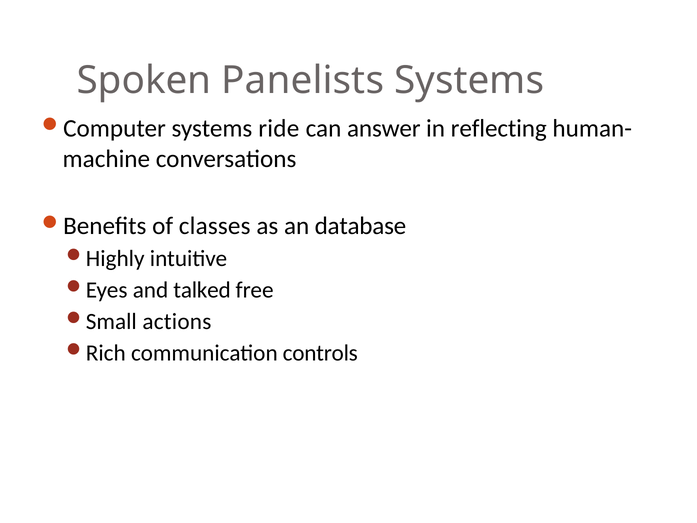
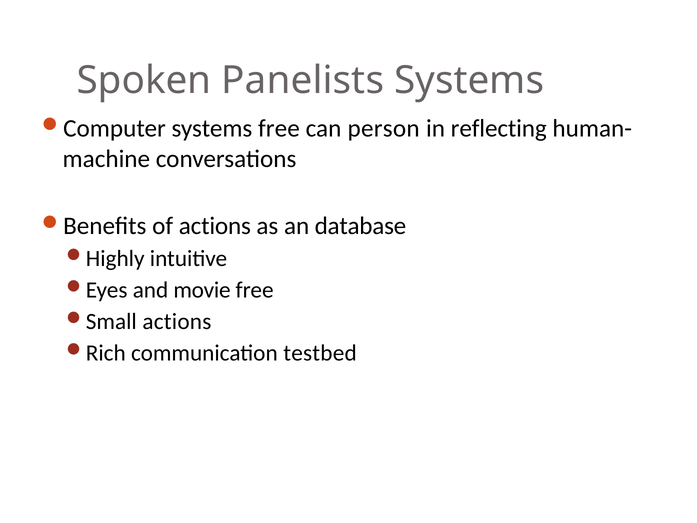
systems ride: ride -> free
answer: answer -> person
of classes: classes -> actions
talked: talked -> movie
controls: controls -> testbed
